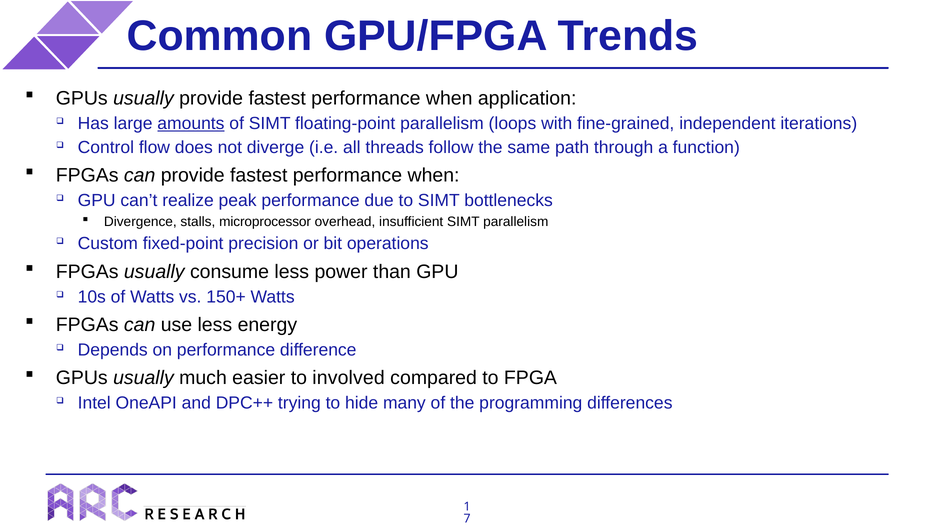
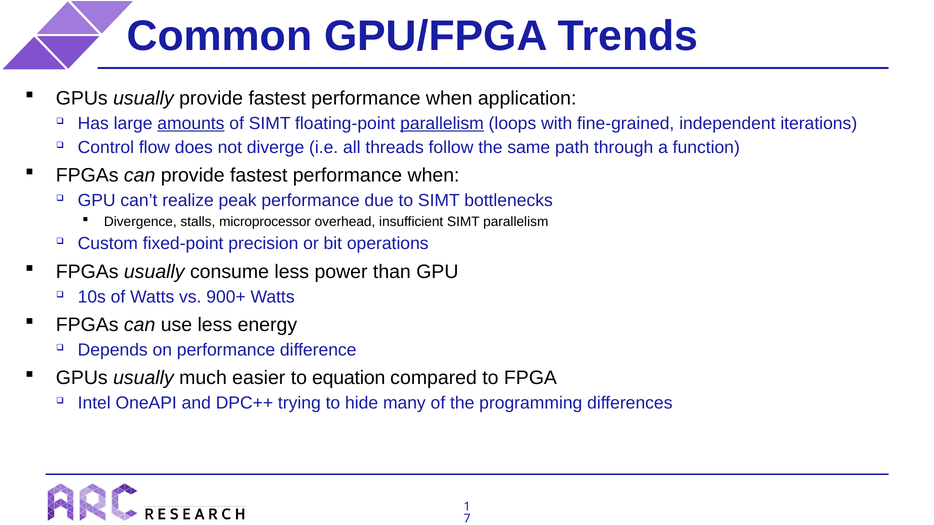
parallelism at (442, 124) underline: none -> present
150+: 150+ -> 900+
involved: involved -> equation
